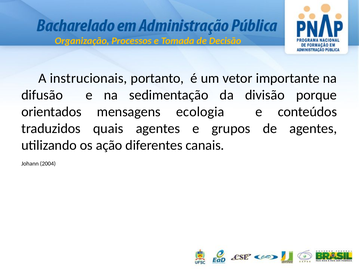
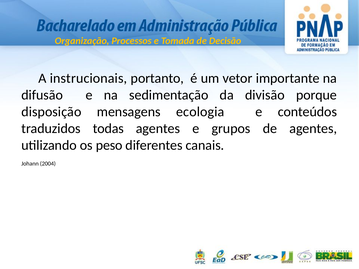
orientados: orientados -> disposição
quais: quais -> todas
ação: ação -> peso
